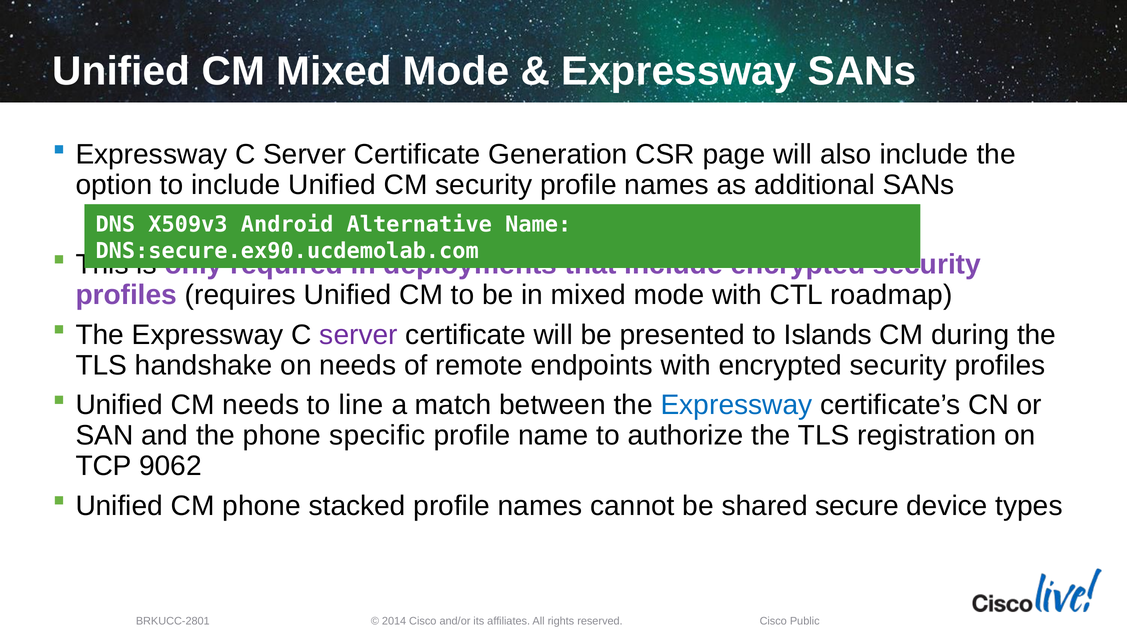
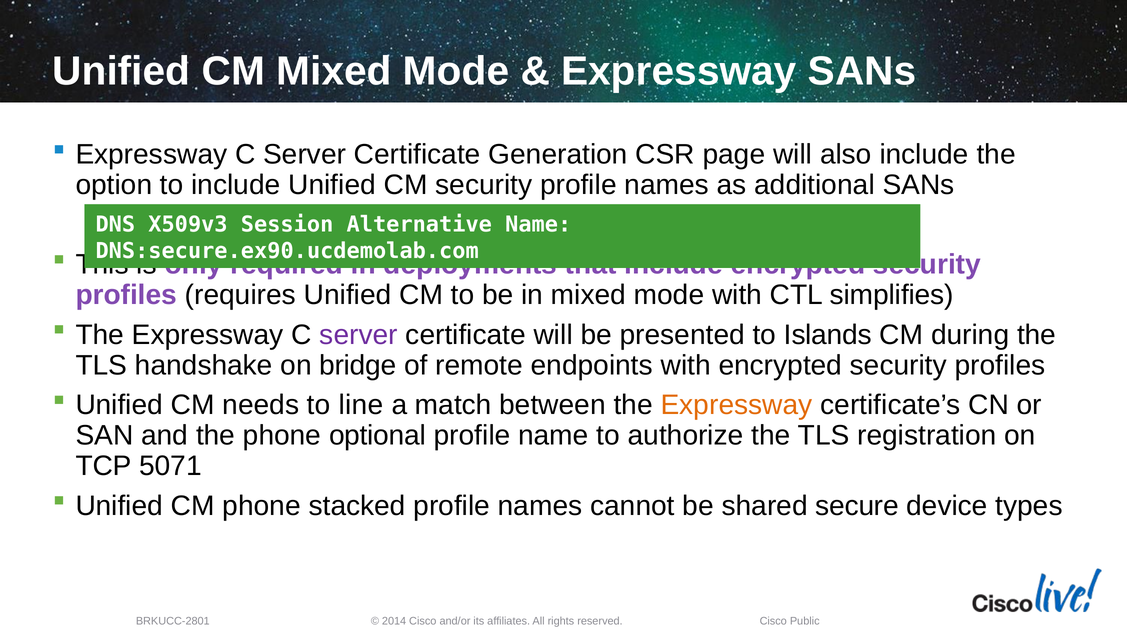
Android: Android -> Session
roadmap: roadmap -> simplifies
on needs: needs -> bridge
Expressway at (737, 405) colour: blue -> orange
specific: specific -> optional
9062: 9062 -> 5071
